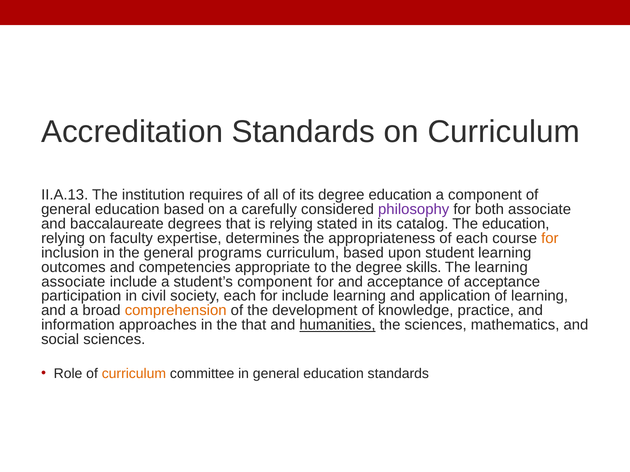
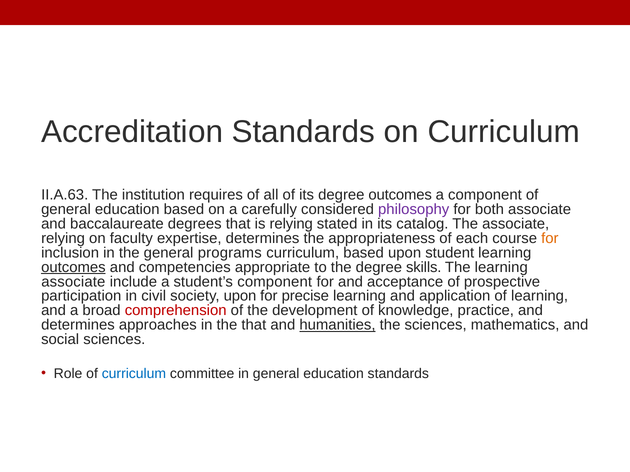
II.A.13: II.A.13 -> II.A.63
degree education: education -> outcomes
The education: education -> associate
outcomes at (73, 267) underline: none -> present
of acceptance: acceptance -> prospective
society each: each -> upon
for include: include -> precise
comprehension colour: orange -> red
information at (78, 325): information -> determines
curriculum at (134, 374) colour: orange -> blue
